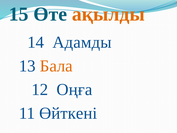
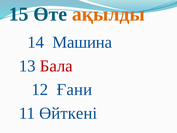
Адамды: Адамды -> Машина
Бала colour: orange -> red
Оңға: Оңға -> Ғани
